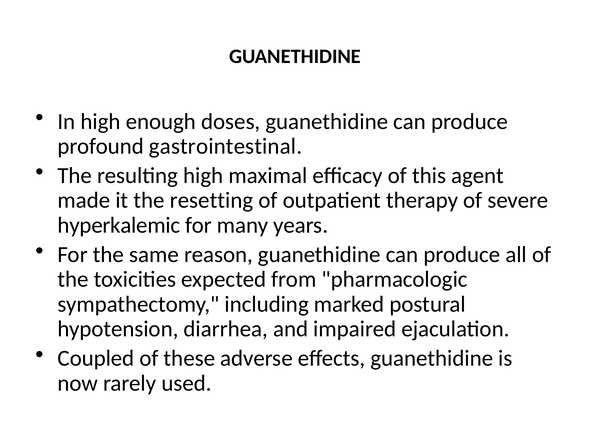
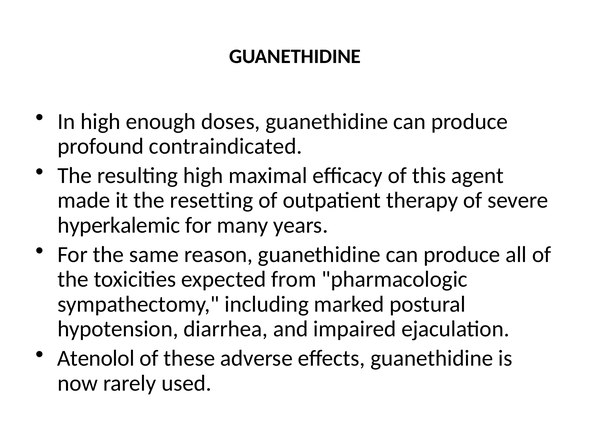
gastrointestinal: gastrointestinal -> contraindicated
Coupled: Coupled -> Atenolol
